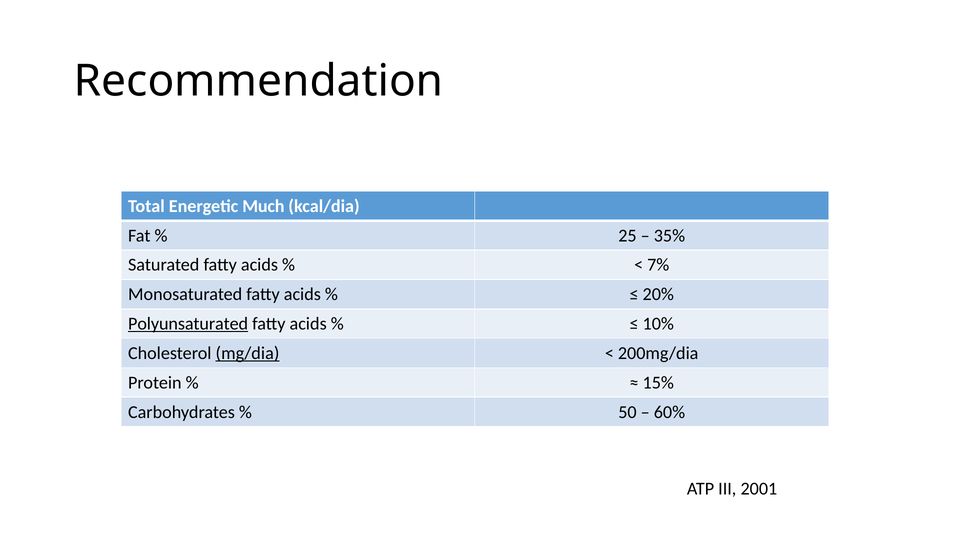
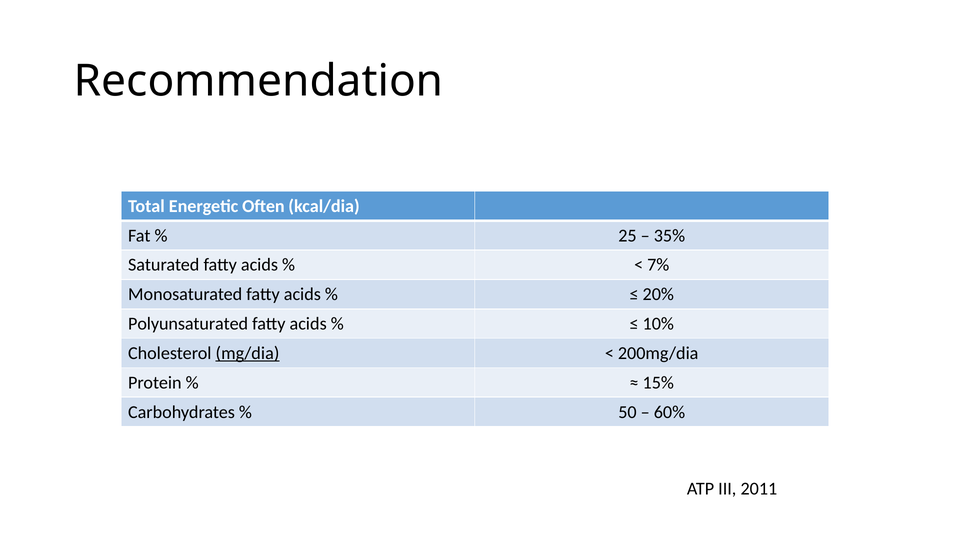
Much: Much -> Often
Polyunsaturated underline: present -> none
2001: 2001 -> 2011
